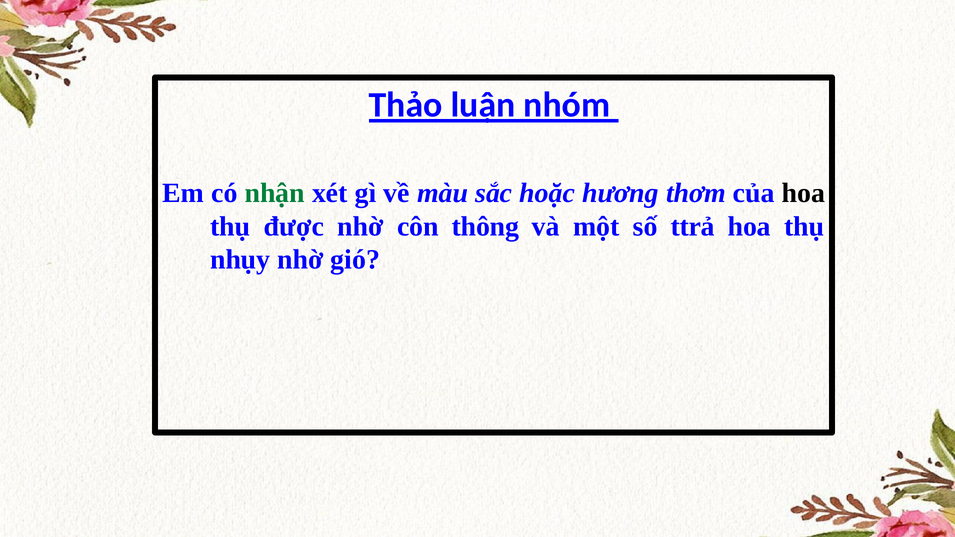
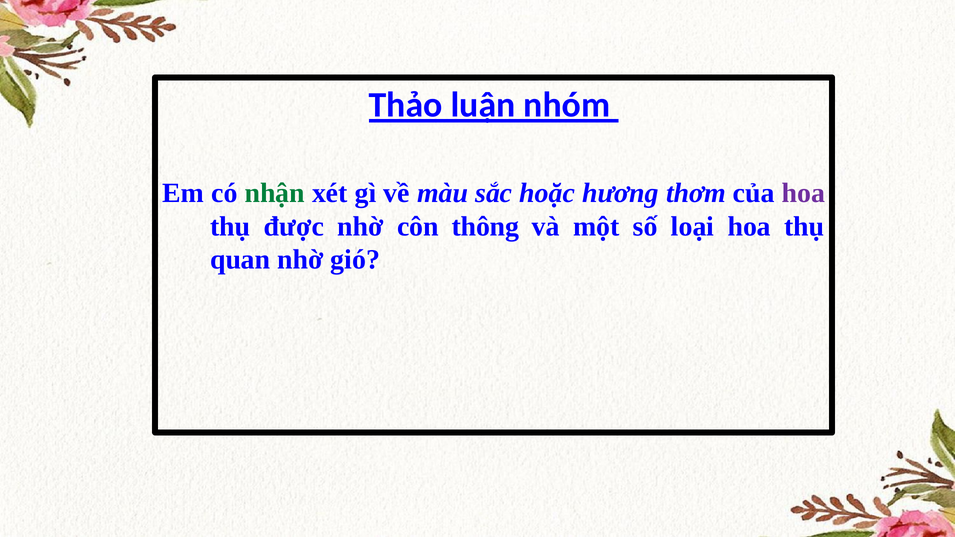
hoa at (803, 193) colour: black -> purple
ttrả: ttrả -> loại
nhụy: nhụy -> quan
